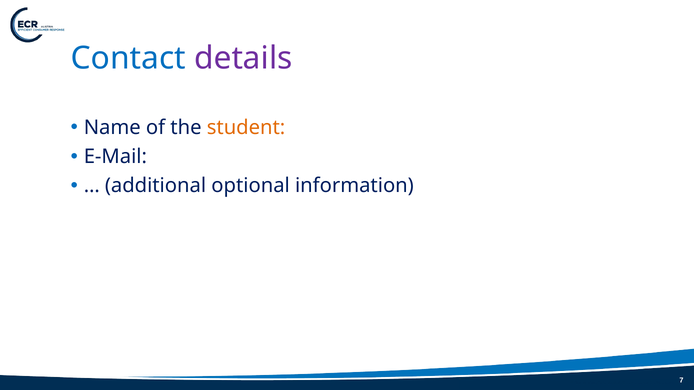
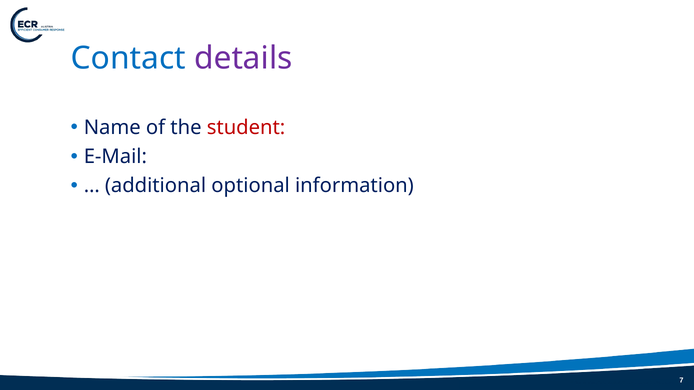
student colour: orange -> red
